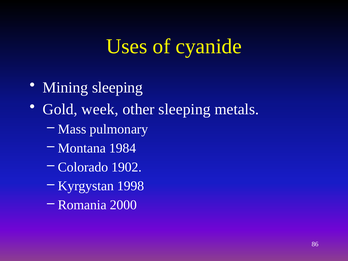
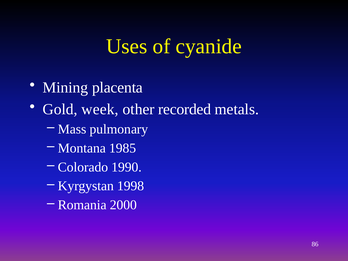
Mining sleeping: sleeping -> placenta
other sleeping: sleeping -> recorded
1984: 1984 -> 1985
1902: 1902 -> 1990
